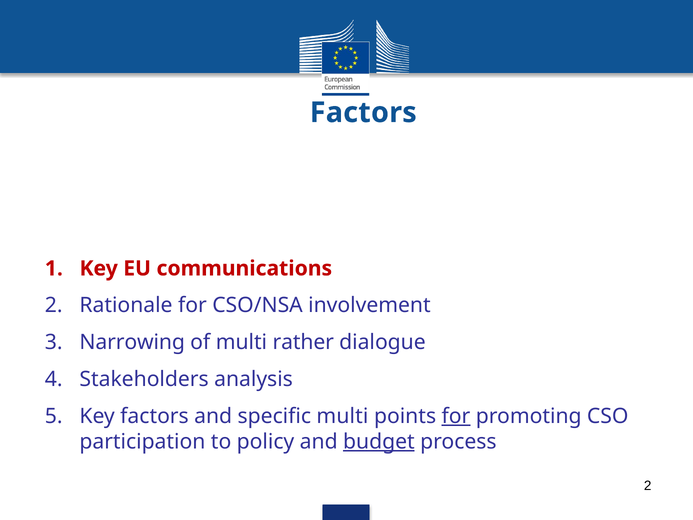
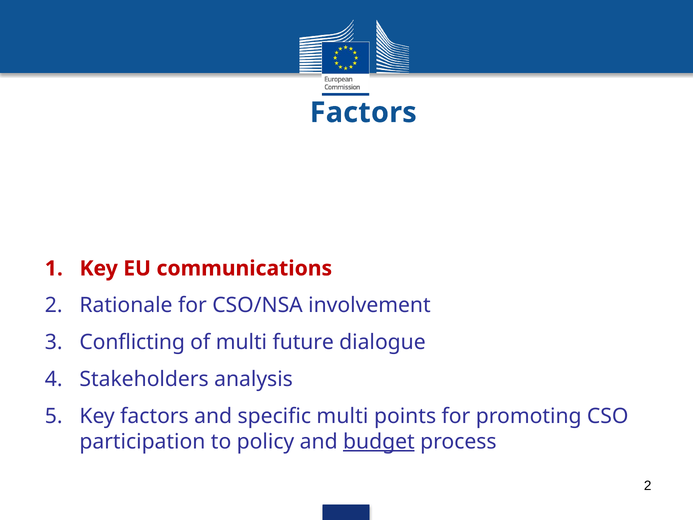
Narrowing: Narrowing -> Conflicting
rather: rather -> future
for at (456, 416) underline: present -> none
